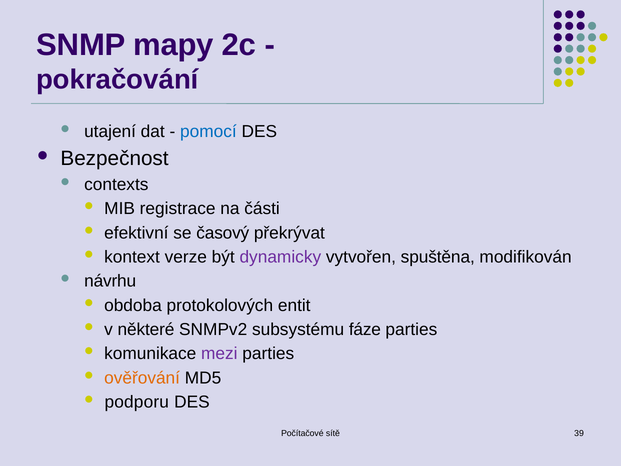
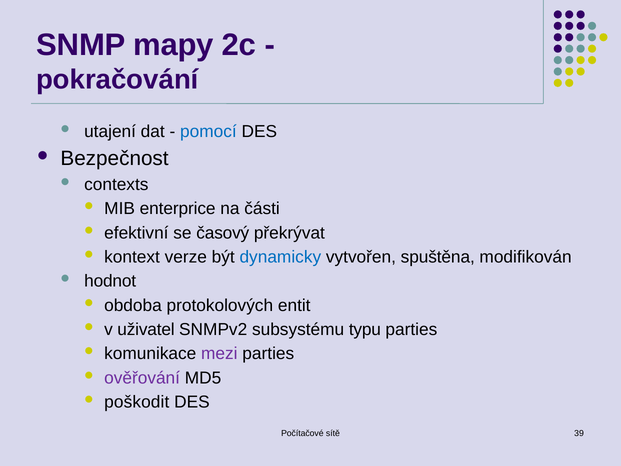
registrace: registrace -> enterprice
dynamicky colour: purple -> blue
návrhu: návrhu -> hodnot
některé: některé -> uživatel
fáze: fáze -> typu
ověřování colour: orange -> purple
podporu: podporu -> poškodit
